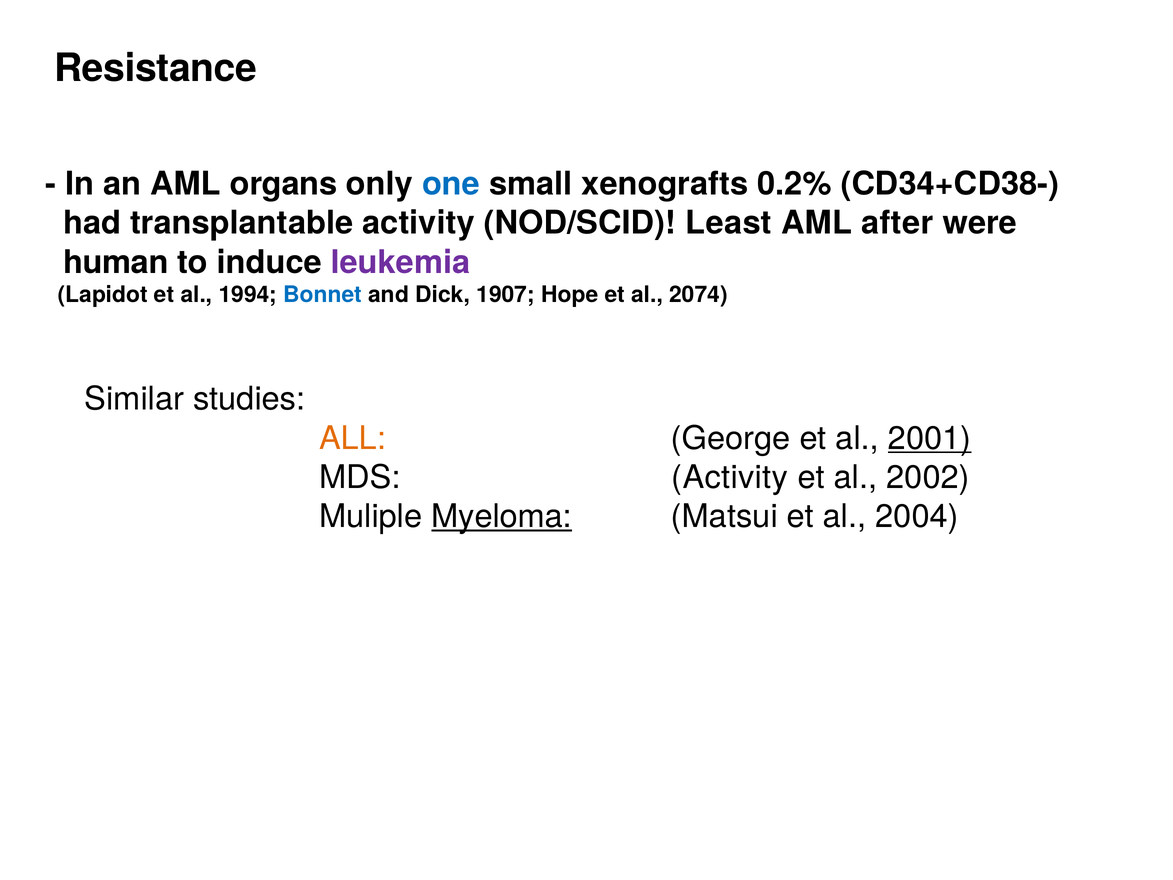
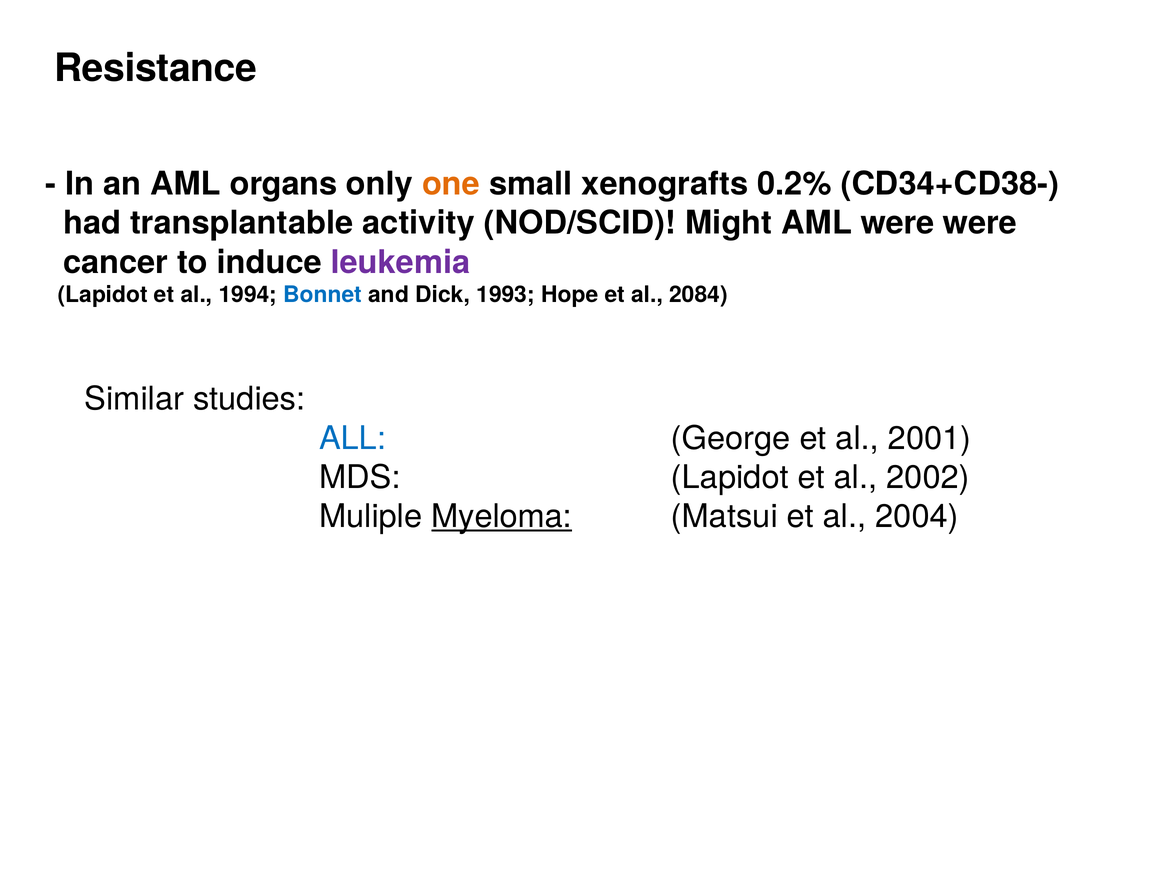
one colour: blue -> orange
Least: Least -> Might
AML after: after -> were
human: human -> cancer
1907: 1907 -> 1993
2074: 2074 -> 2084
ALL colour: orange -> blue
2001 underline: present -> none
MDS Activity: Activity -> Lapidot
